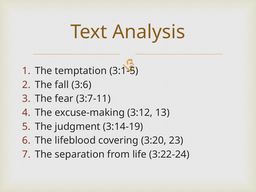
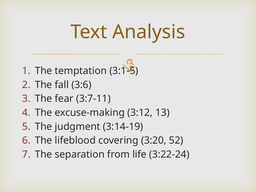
23: 23 -> 52
